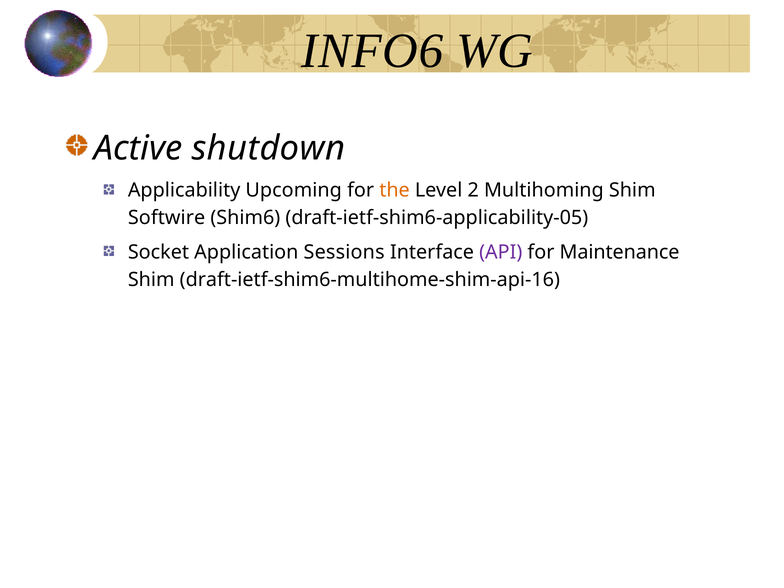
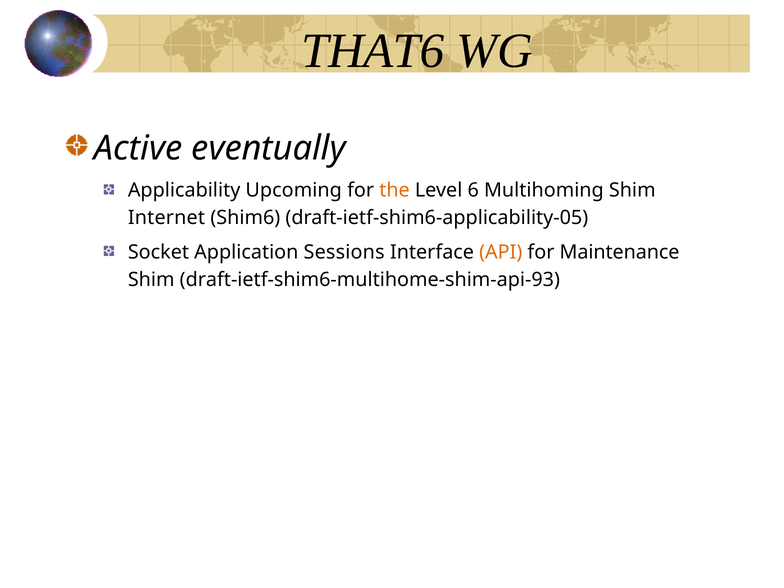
INFO6: INFO6 -> THAT6
shutdown: shutdown -> eventually
2: 2 -> 6
Softwire: Softwire -> Internet
API colour: purple -> orange
draft-ietf-shim6-multihome-shim-api-16: draft-ietf-shim6-multihome-shim-api-16 -> draft-ietf-shim6-multihome-shim-api-93
